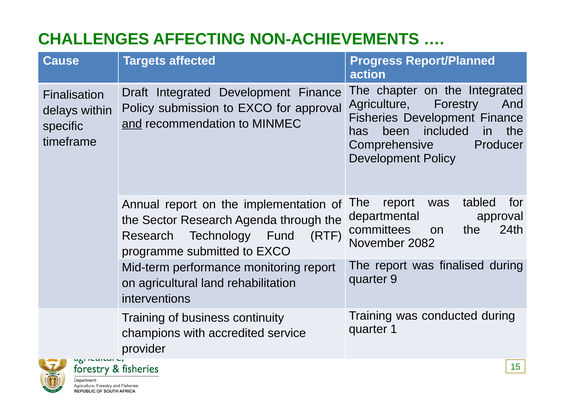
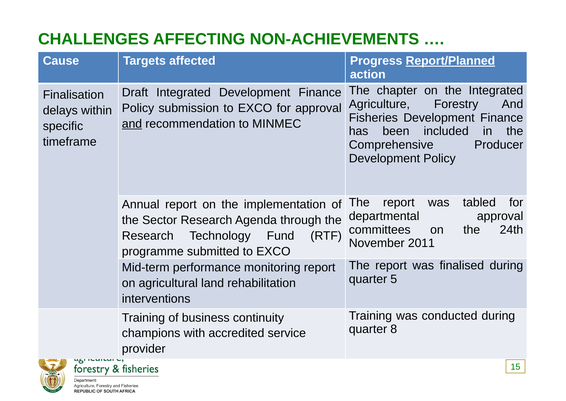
Report/Planned underline: none -> present
2082: 2082 -> 2011
9: 9 -> 5
1: 1 -> 8
